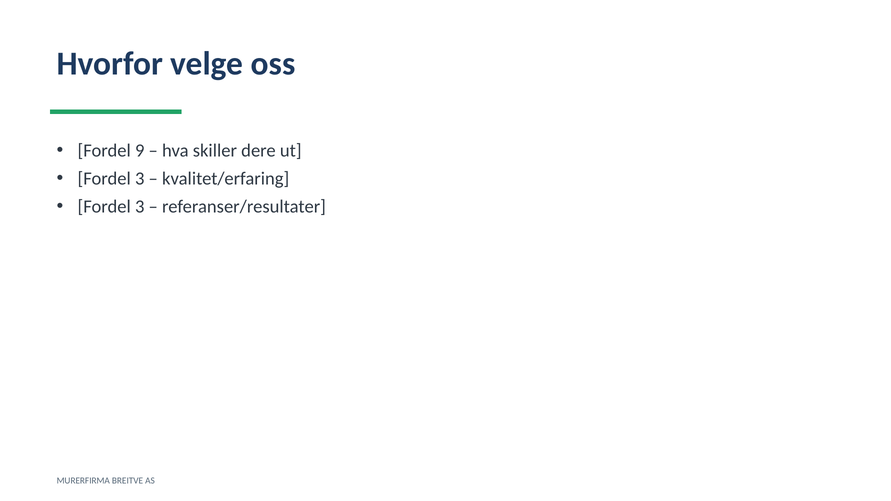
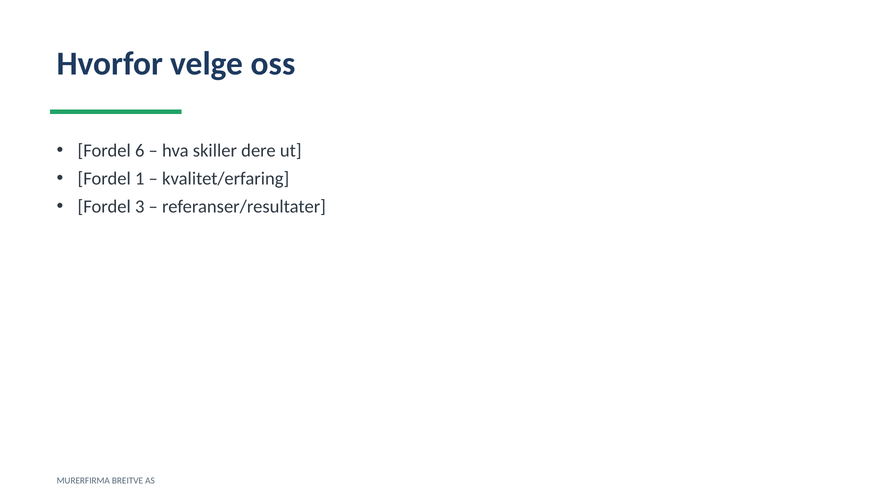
9: 9 -> 6
3 at (140, 179): 3 -> 1
